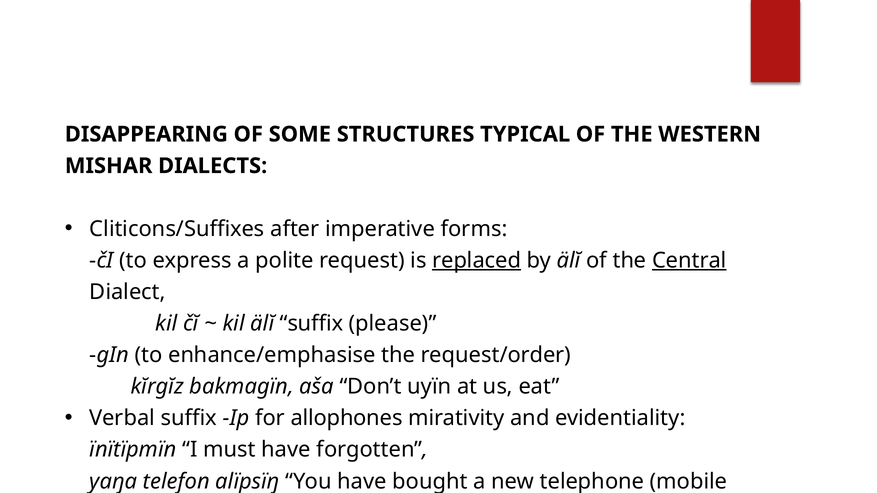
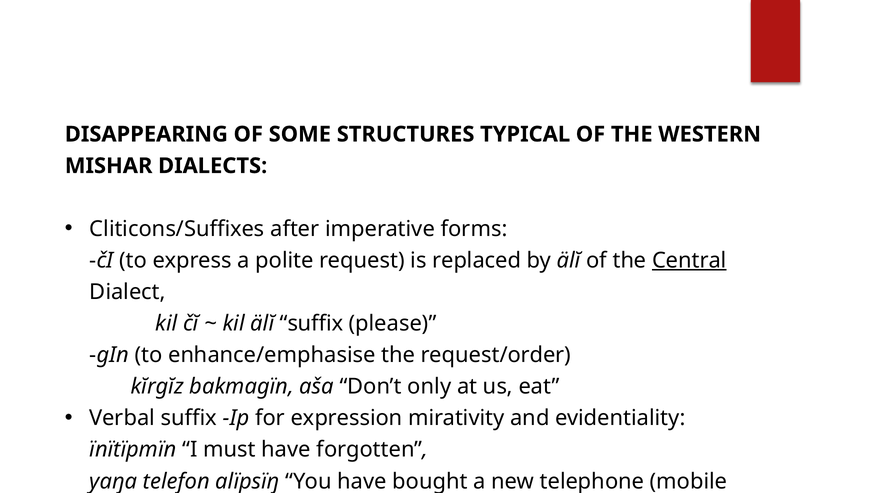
replaced underline: present -> none
uyïn: uyïn -> only
allophones: allophones -> expression
